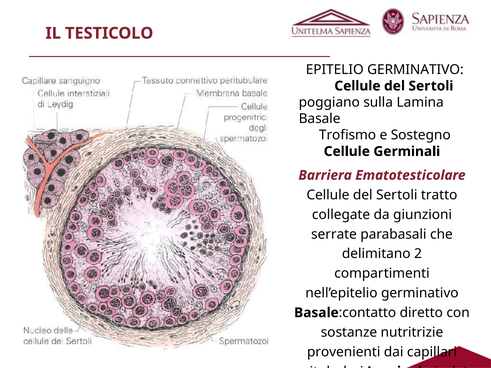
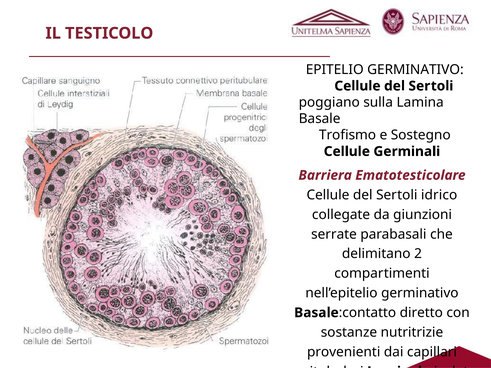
tratto: tratto -> idrico
